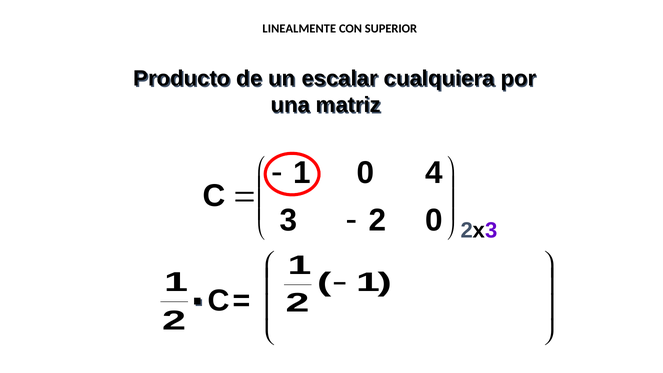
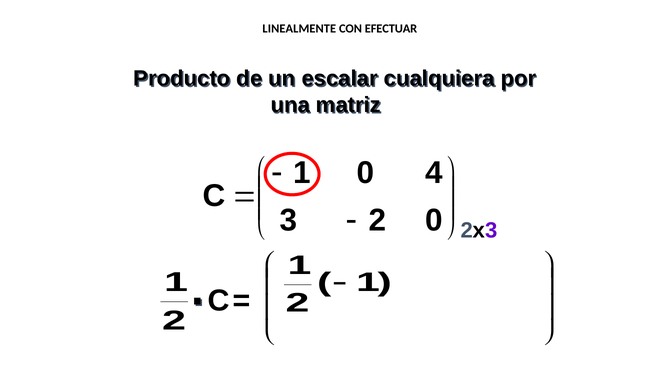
SUPERIOR: SUPERIOR -> EFECTUAR
